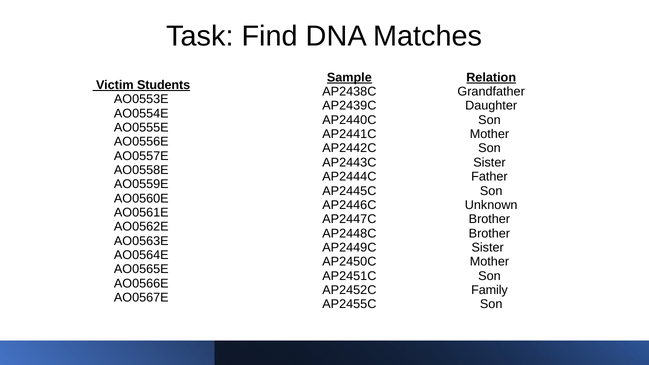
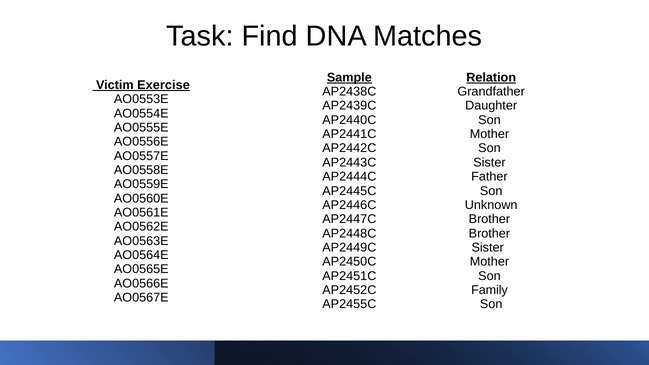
Students: Students -> Exercise
